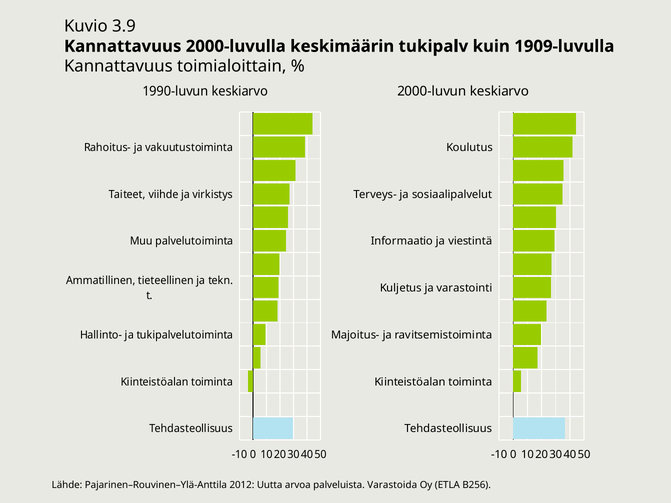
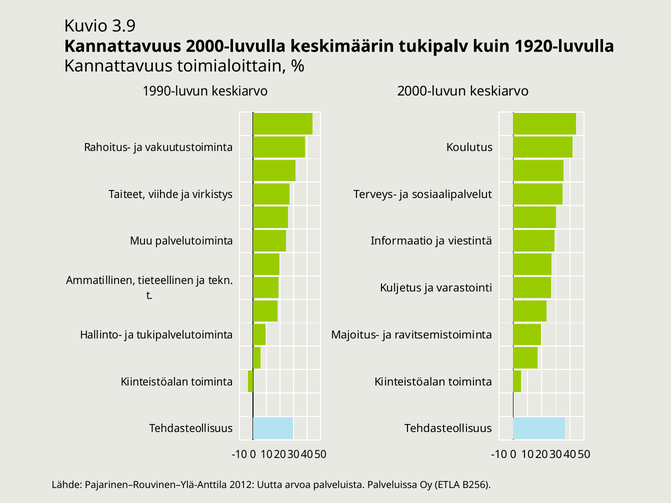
1909-luvulla: 1909-luvulla -> 1920-luvulla
Varastoida: Varastoida -> Palveluissa
